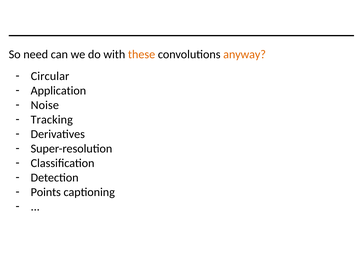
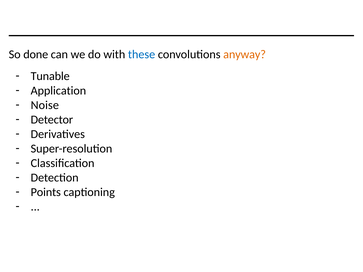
need: need -> done
these colour: orange -> blue
Circular: Circular -> Tunable
Tracking: Tracking -> Detector
